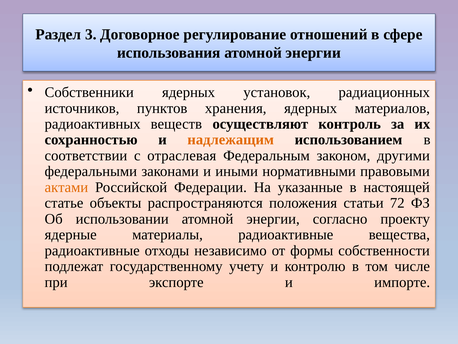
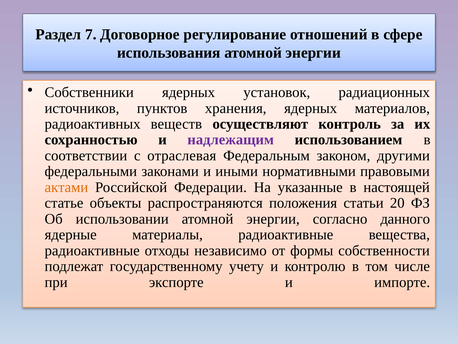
3: 3 -> 7
надлежащим colour: orange -> purple
72: 72 -> 20
проекту: проекту -> данного
